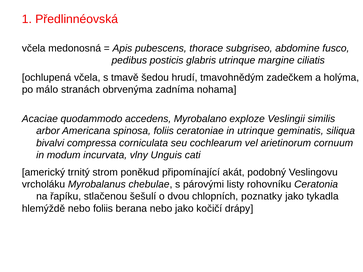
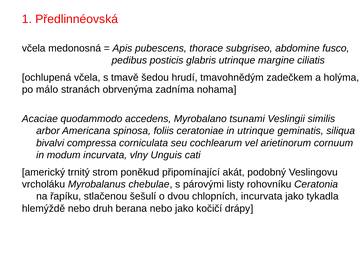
exploze: exploze -> tsunami
chlopních poznatky: poznatky -> incurvata
nebo foliis: foliis -> druh
